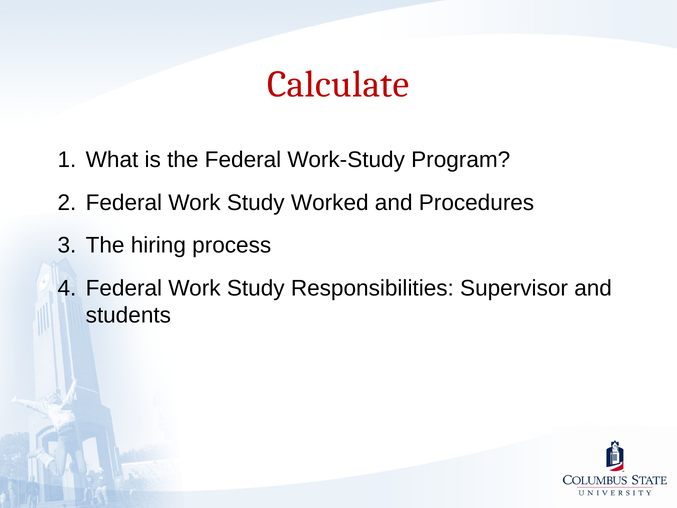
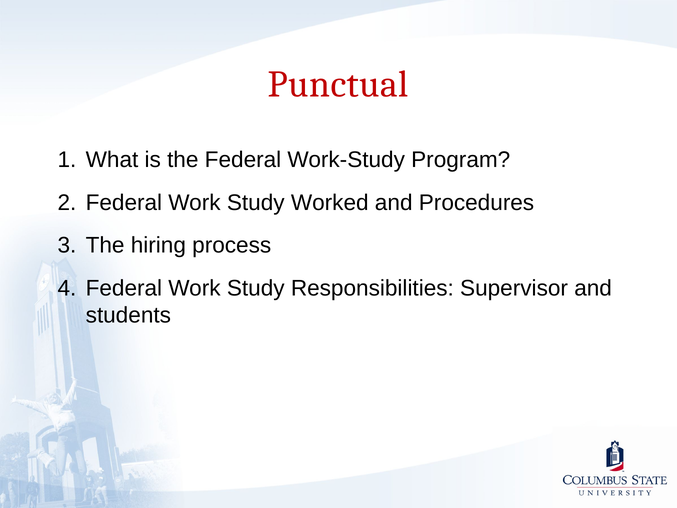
Calculate: Calculate -> Punctual
